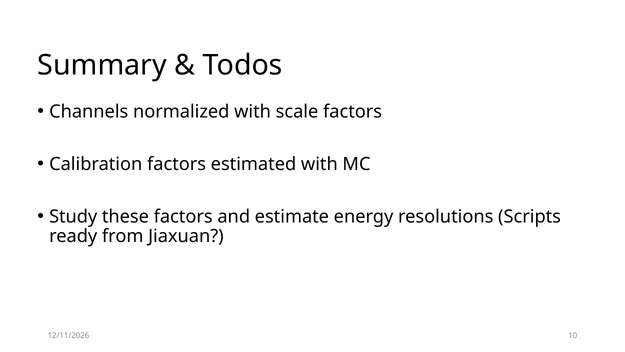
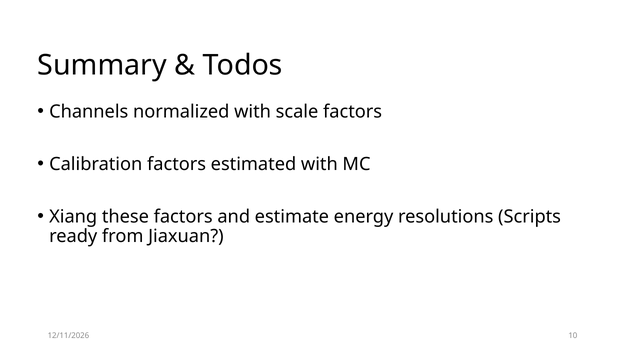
Study: Study -> Xiang
